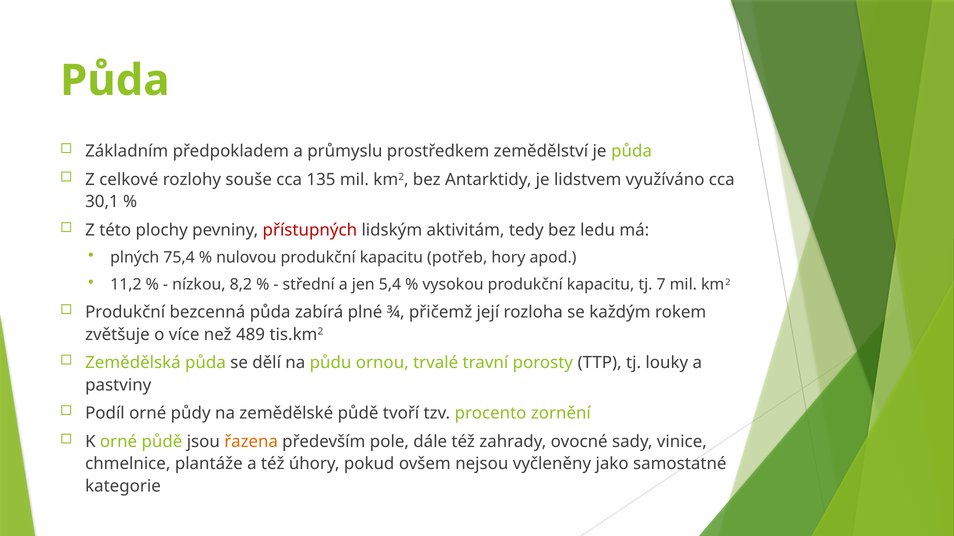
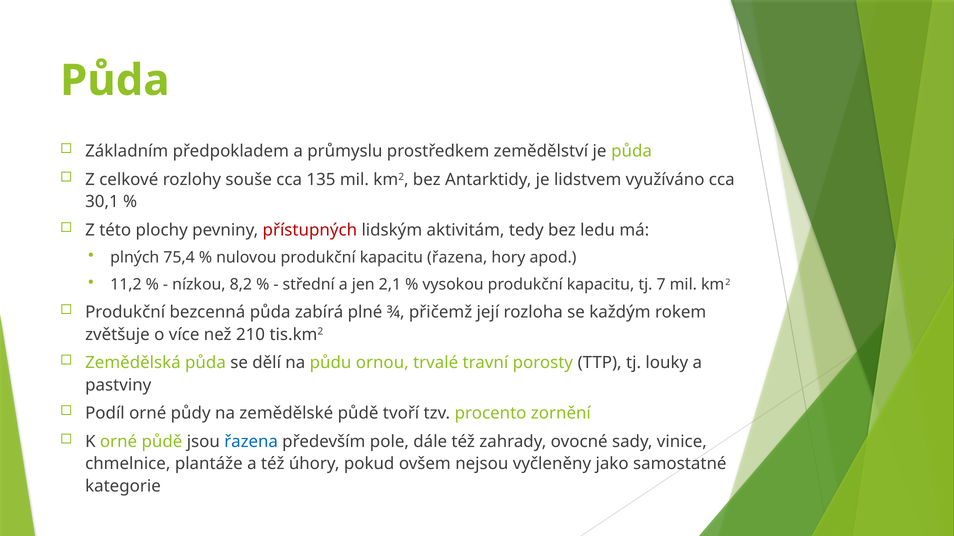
kapacitu potřeb: potřeb -> řazena
5,4: 5,4 -> 2,1
489: 489 -> 210
řazena at (251, 442) colour: orange -> blue
